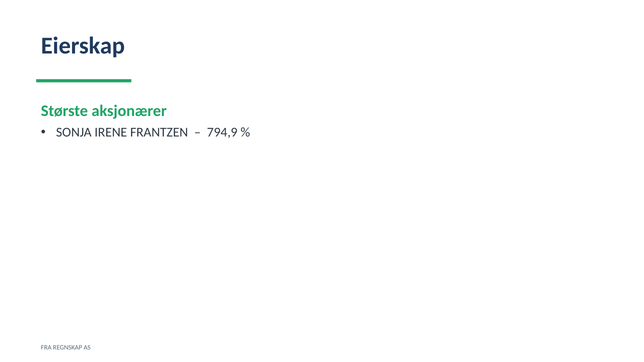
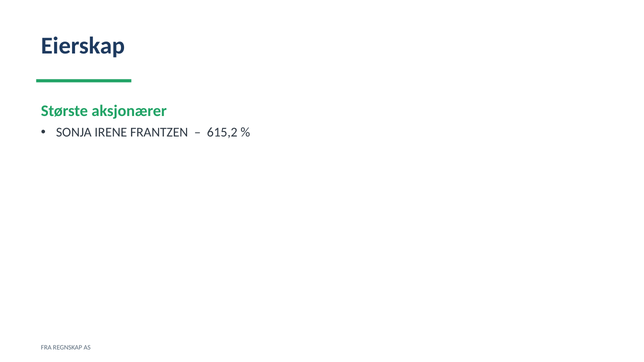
794,9: 794,9 -> 615,2
